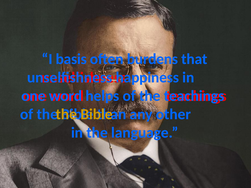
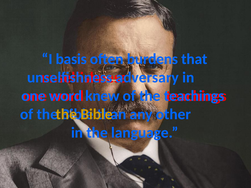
happiness: happiness -> adversary
helps: helps -> knew
